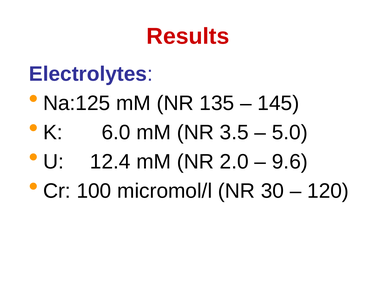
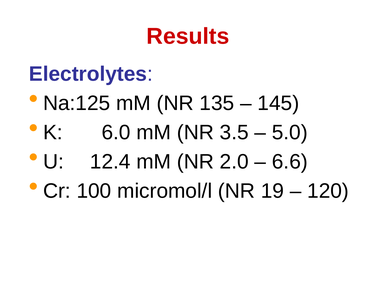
9.6: 9.6 -> 6.6
30: 30 -> 19
